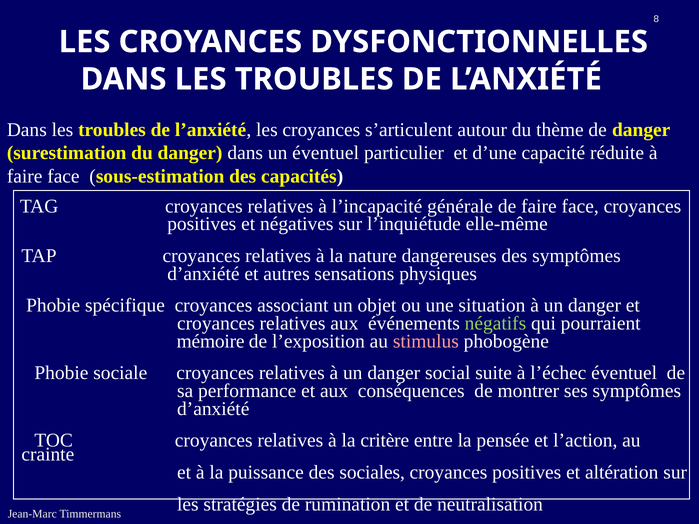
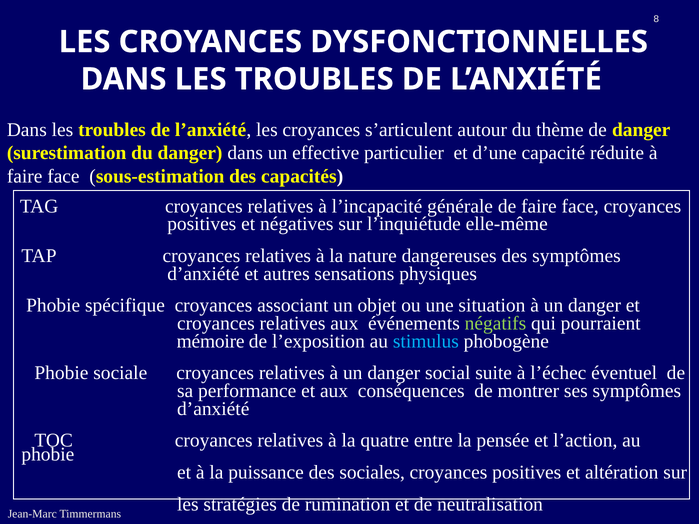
un éventuel: éventuel -> effective
stimulus colour: pink -> light blue
critère: critère -> quatre
crainte at (48, 455): crainte -> phobie
